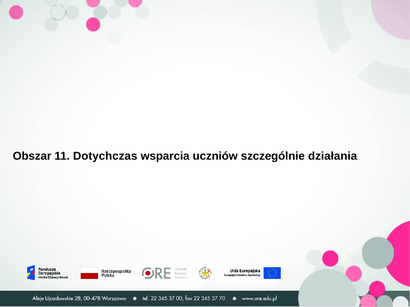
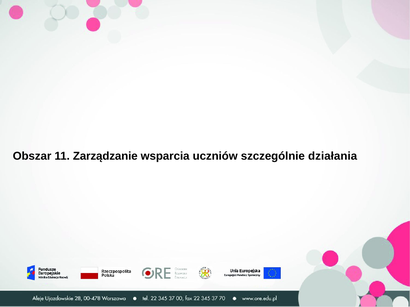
Dotychczas: Dotychczas -> Zarządzanie
